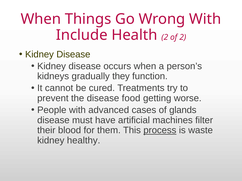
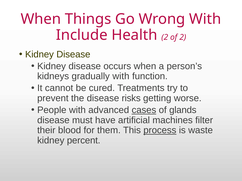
gradually they: they -> with
food: food -> risks
cases underline: none -> present
healthy: healthy -> percent
